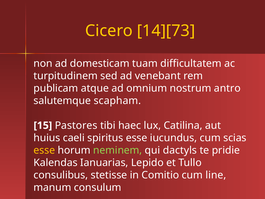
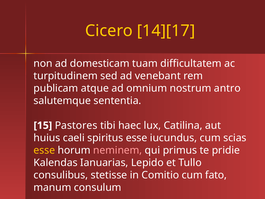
14][73: 14][73 -> 14][17
scapham: scapham -> sententia
neminem colour: light green -> pink
dactyls: dactyls -> primus
line: line -> fato
